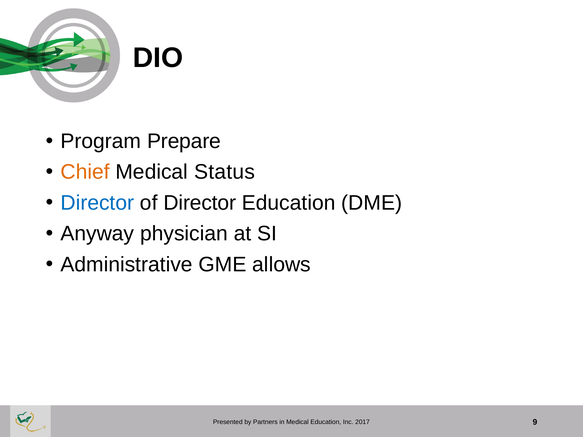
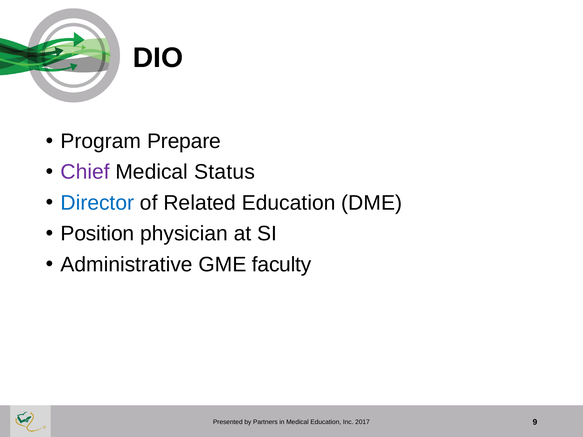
Chief colour: orange -> purple
of Director: Director -> Related
Anyway: Anyway -> Position
allows: allows -> faculty
